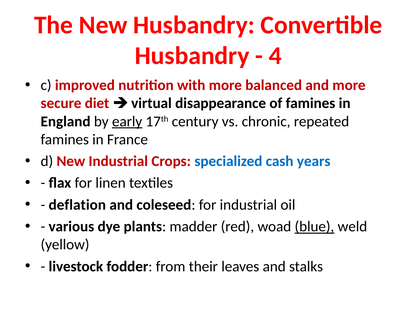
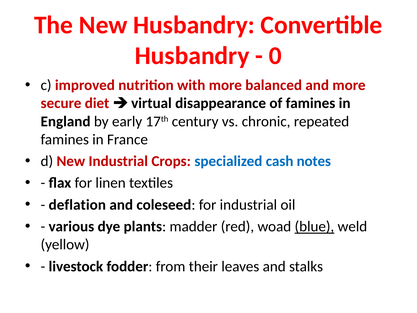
4: 4 -> 0
early underline: present -> none
years: years -> notes
